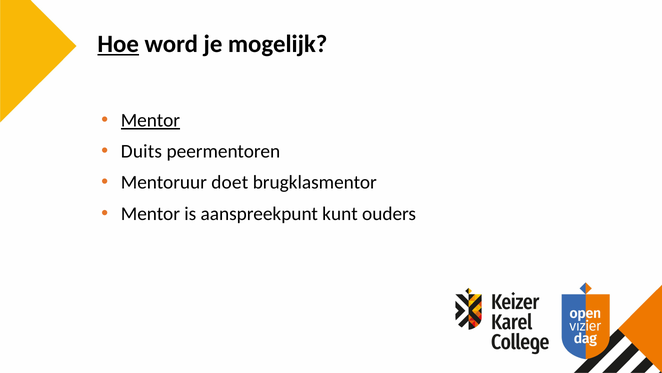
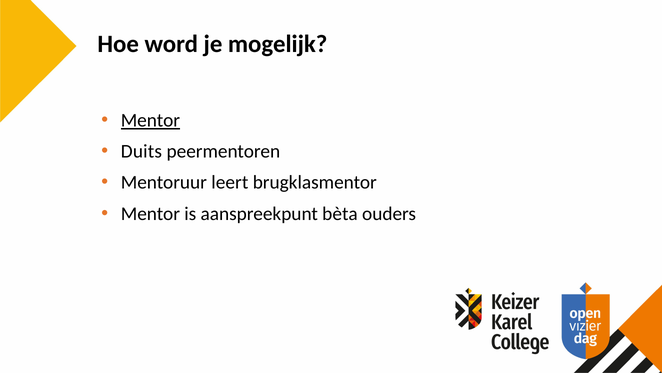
Hoe underline: present -> none
doet: doet -> leert
kunt: kunt -> bèta
